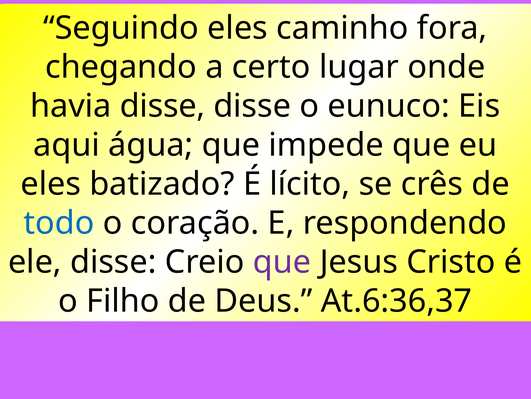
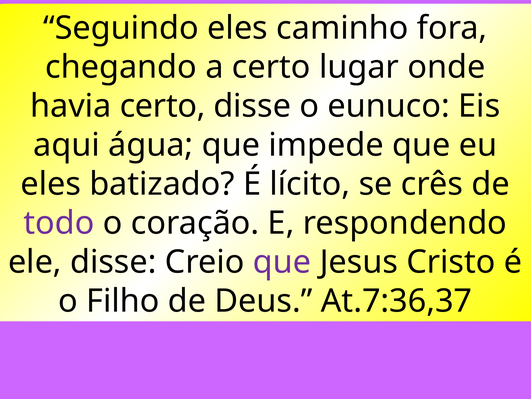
havia disse: disse -> certo
todo colour: blue -> purple
At.6:36,37: At.6:36,37 -> At.7:36,37
